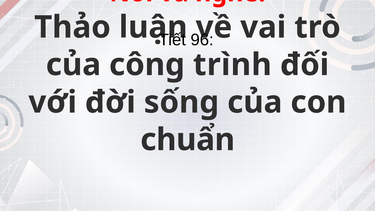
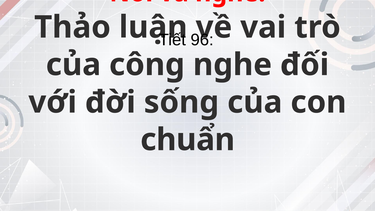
công trình: trình -> nghe
